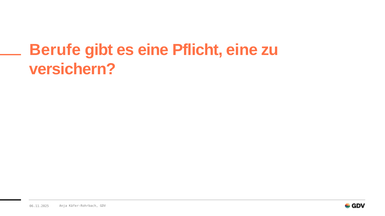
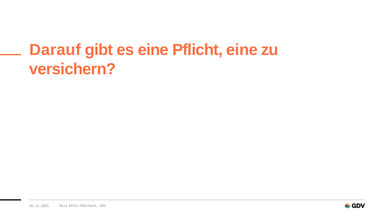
Berufe: Berufe -> Darauf
